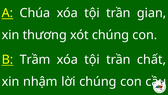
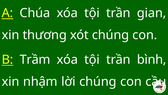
chất: chất -> bình
